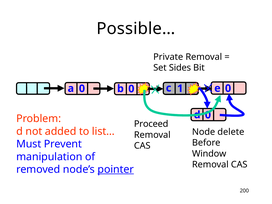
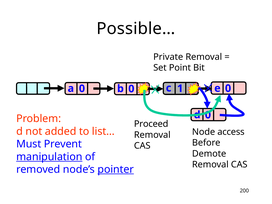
Sides: Sides -> Point
delete: delete -> access
Window: Window -> Demote
manipulation underline: none -> present
